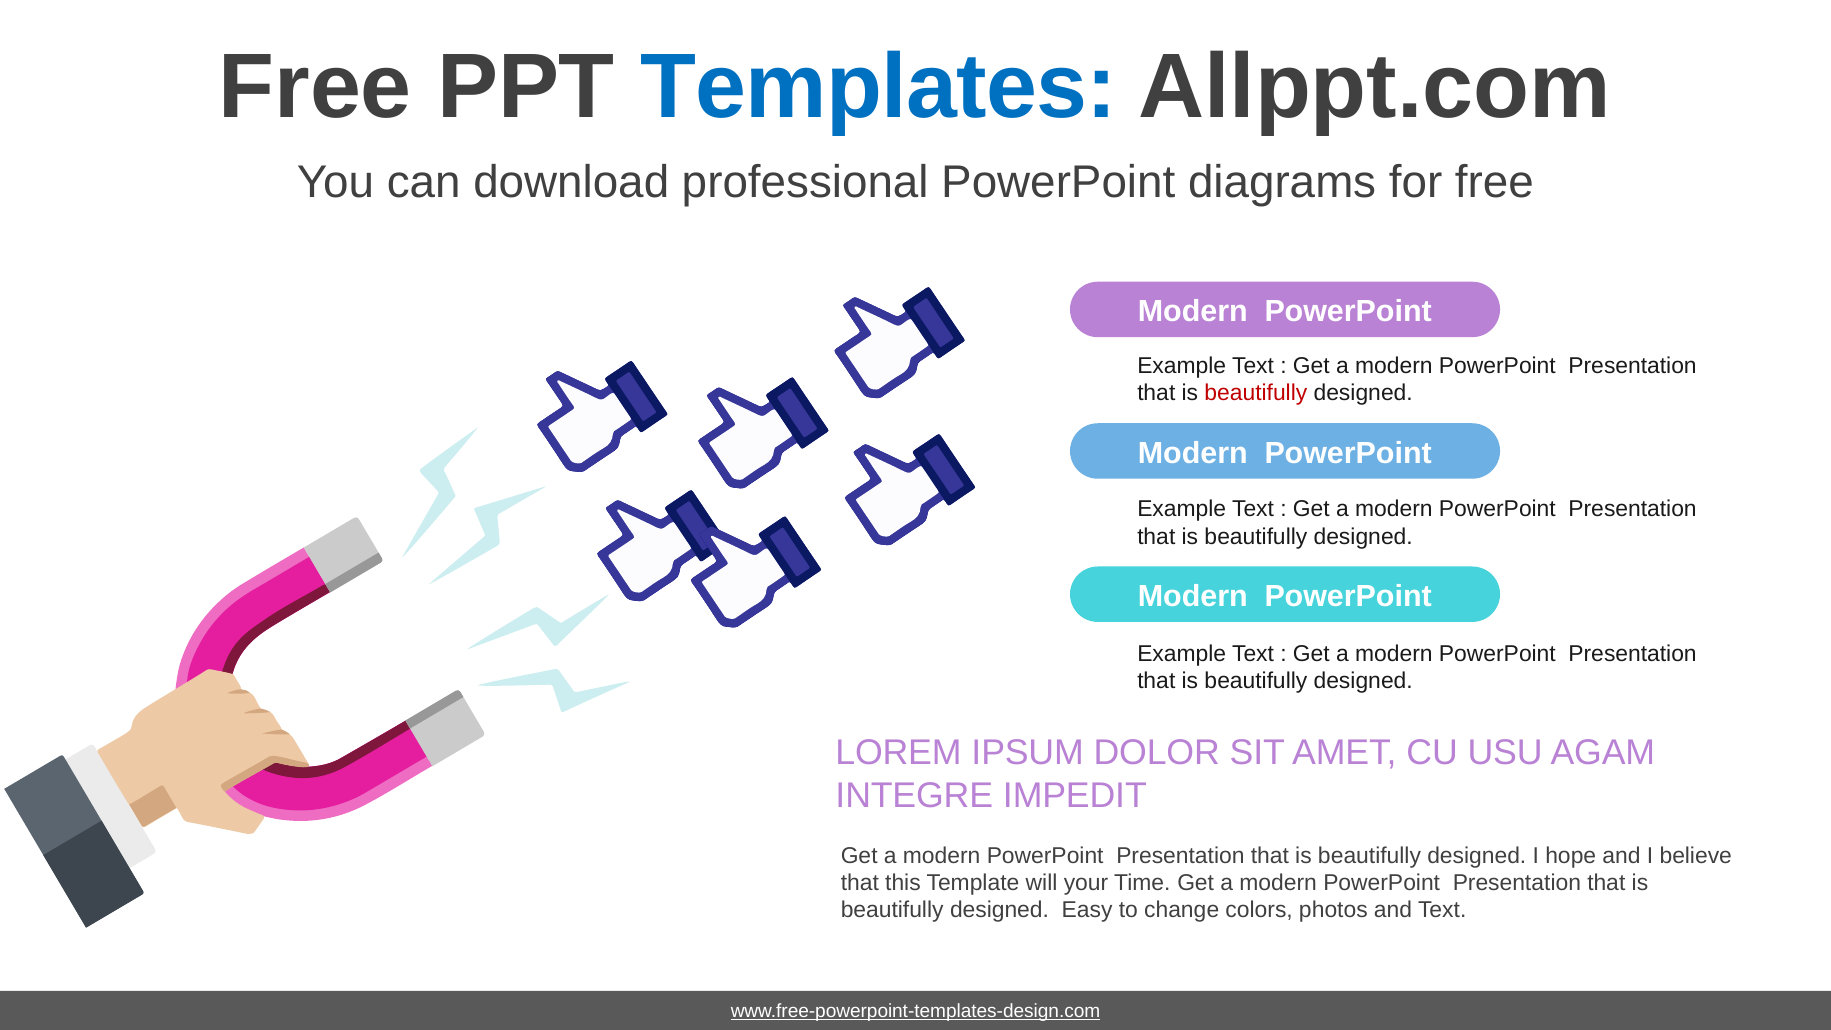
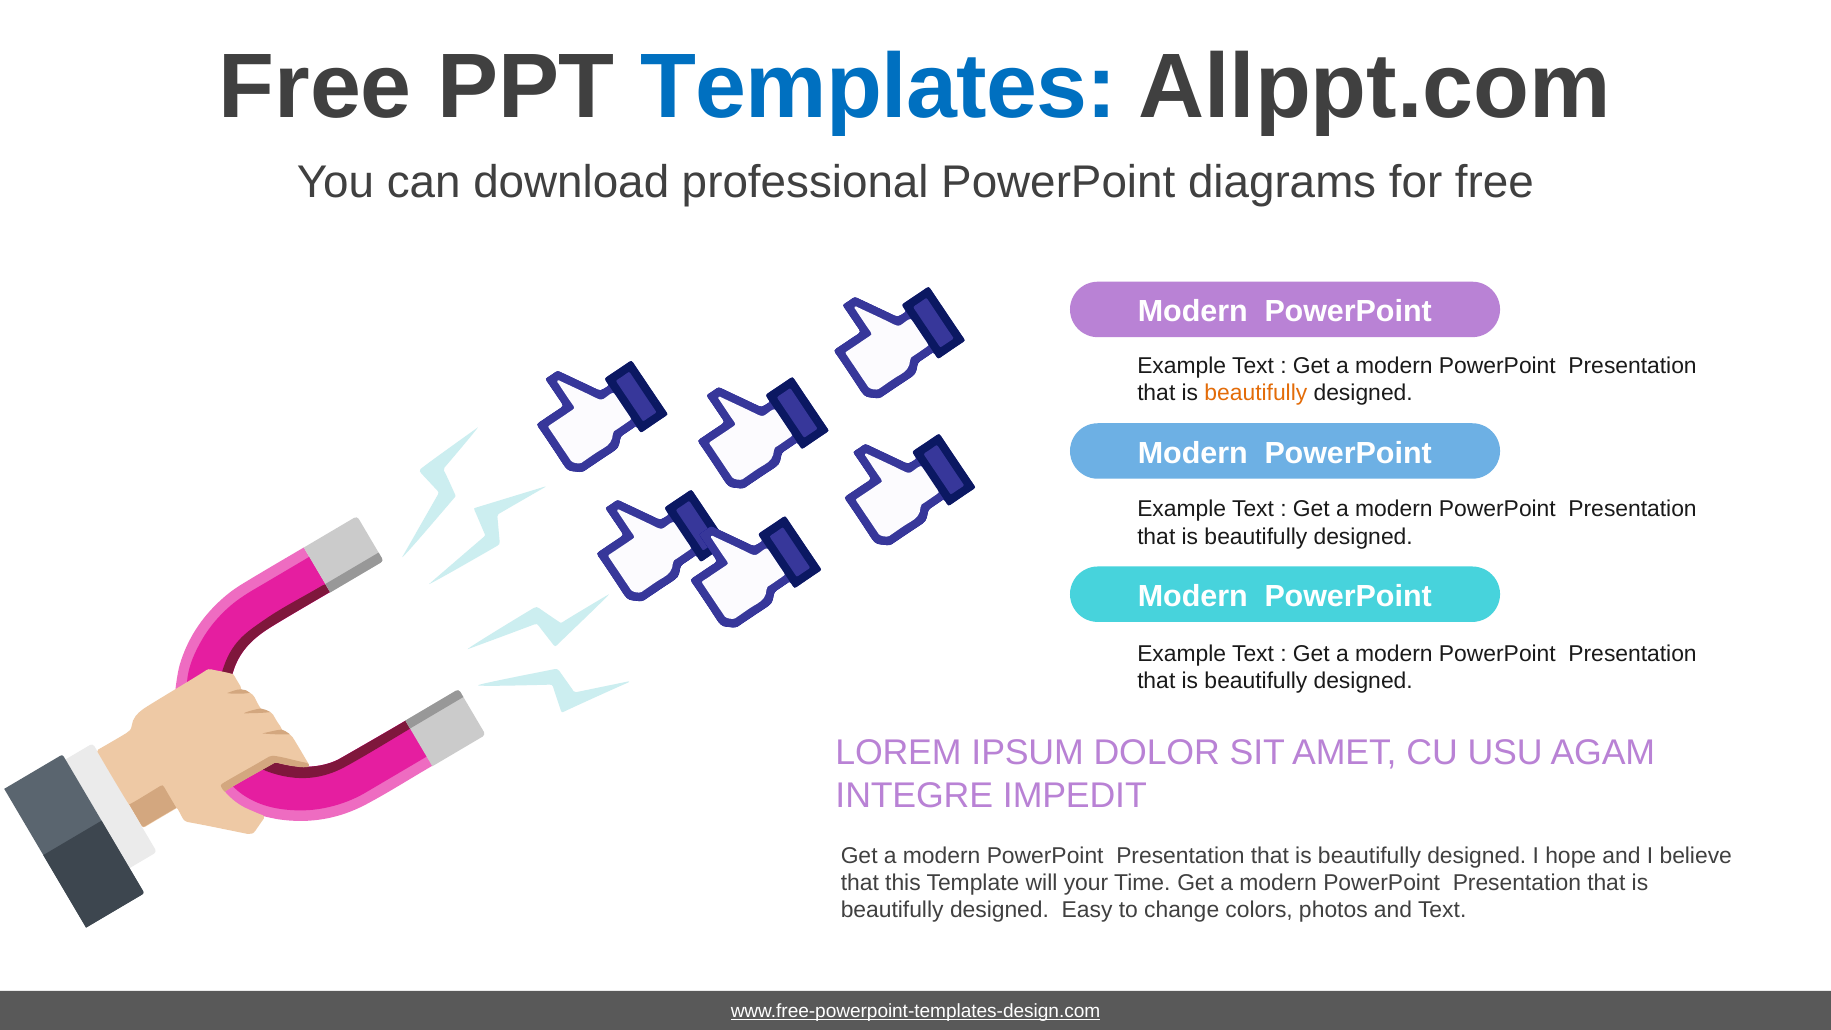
beautifully at (1256, 393) colour: red -> orange
